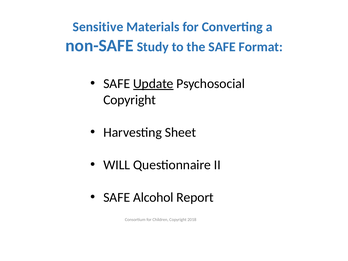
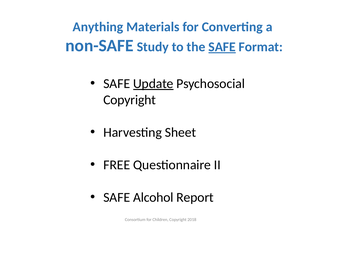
Sensitive: Sensitive -> Anything
SAFE at (222, 47) underline: none -> present
WILL: WILL -> FREE
